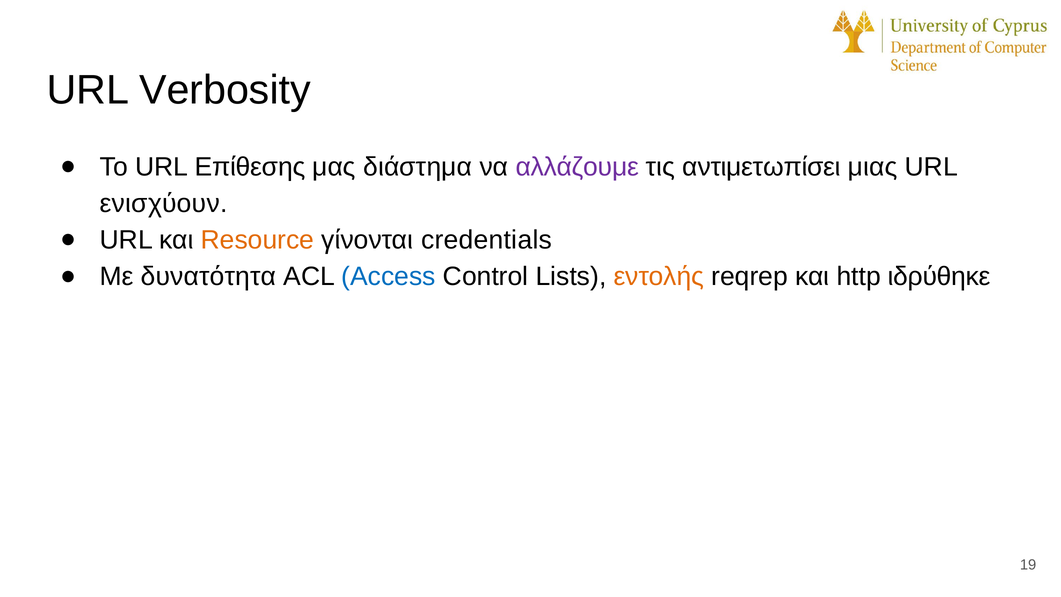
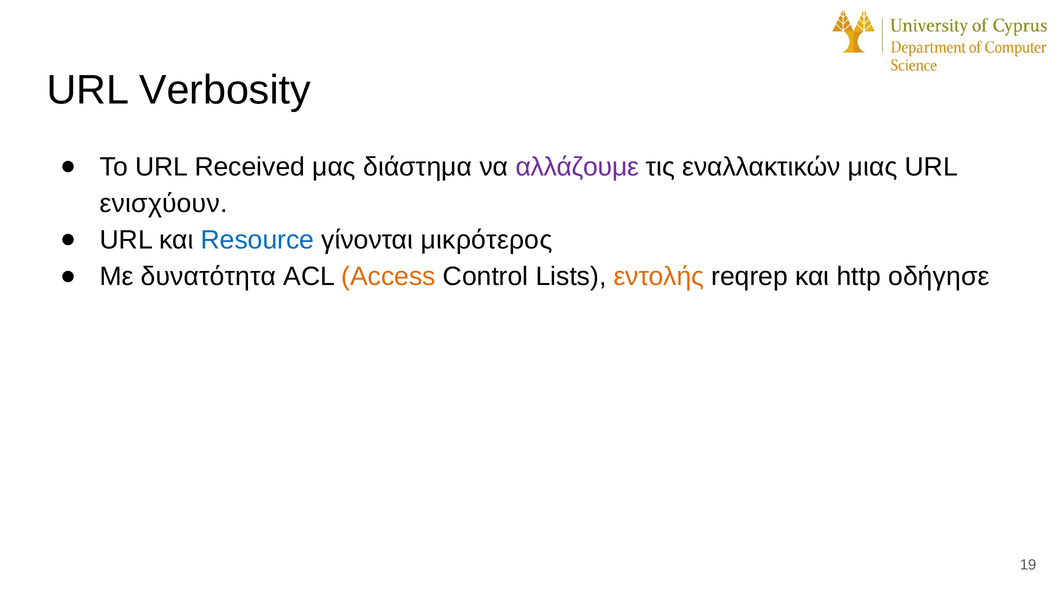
Επίθεσης: Επίθεσης -> Received
αντιμετωπίσει: αντιμετωπίσει -> εναλλακτικών
Resource colour: orange -> blue
credentials: credentials -> μικρότερος
Access colour: blue -> orange
ιδρύθηκε: ιδρύθηκε -> οδήγησε
